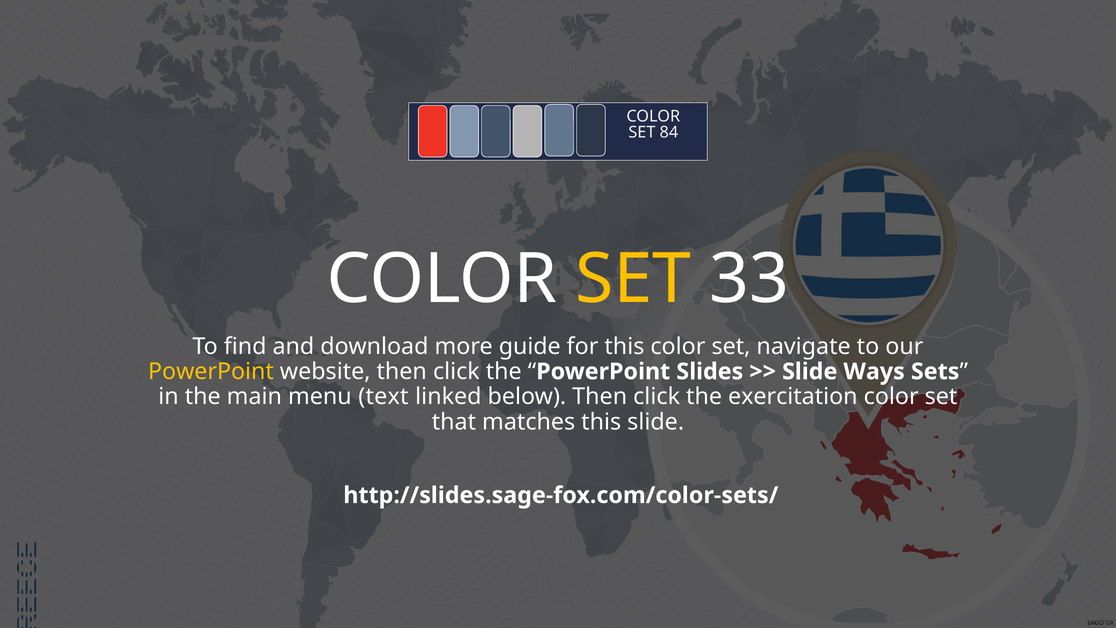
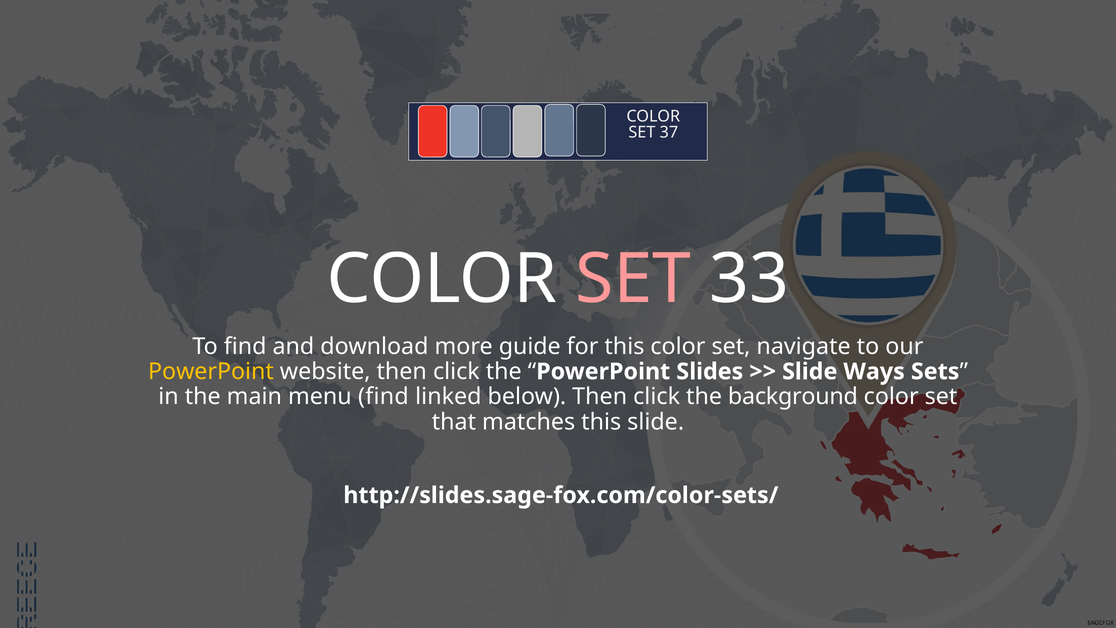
84: 84 -> 37
SET at (633, 279) colour: yellow -> pink
menu text: text -> find
exercitation: exercitation -> background
